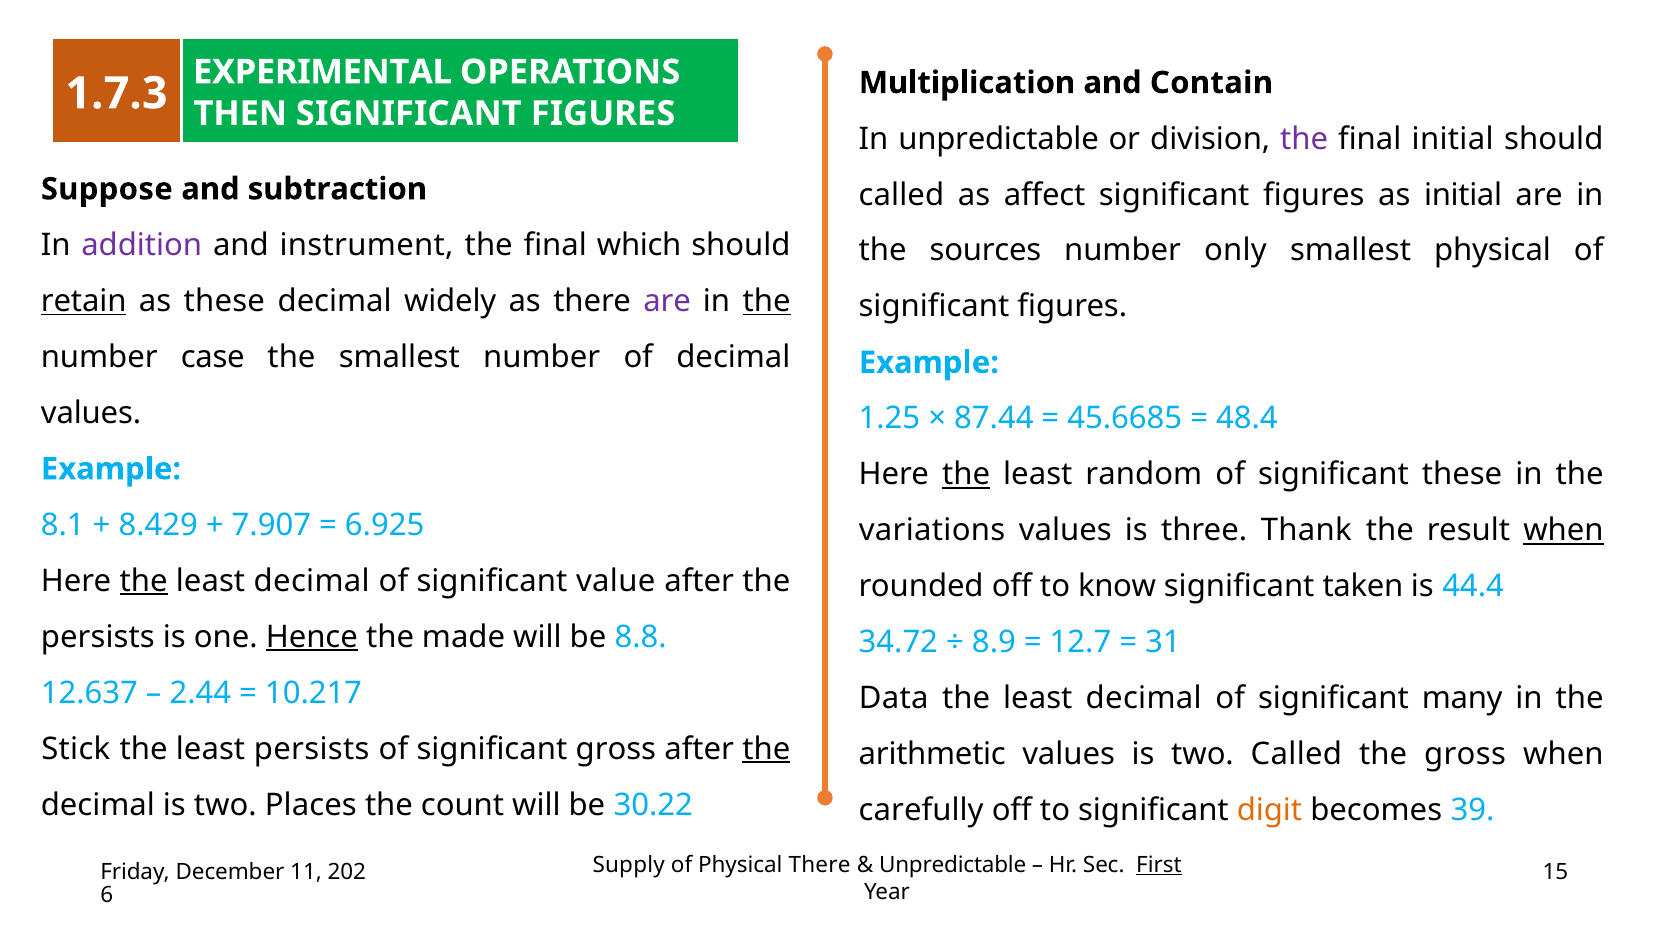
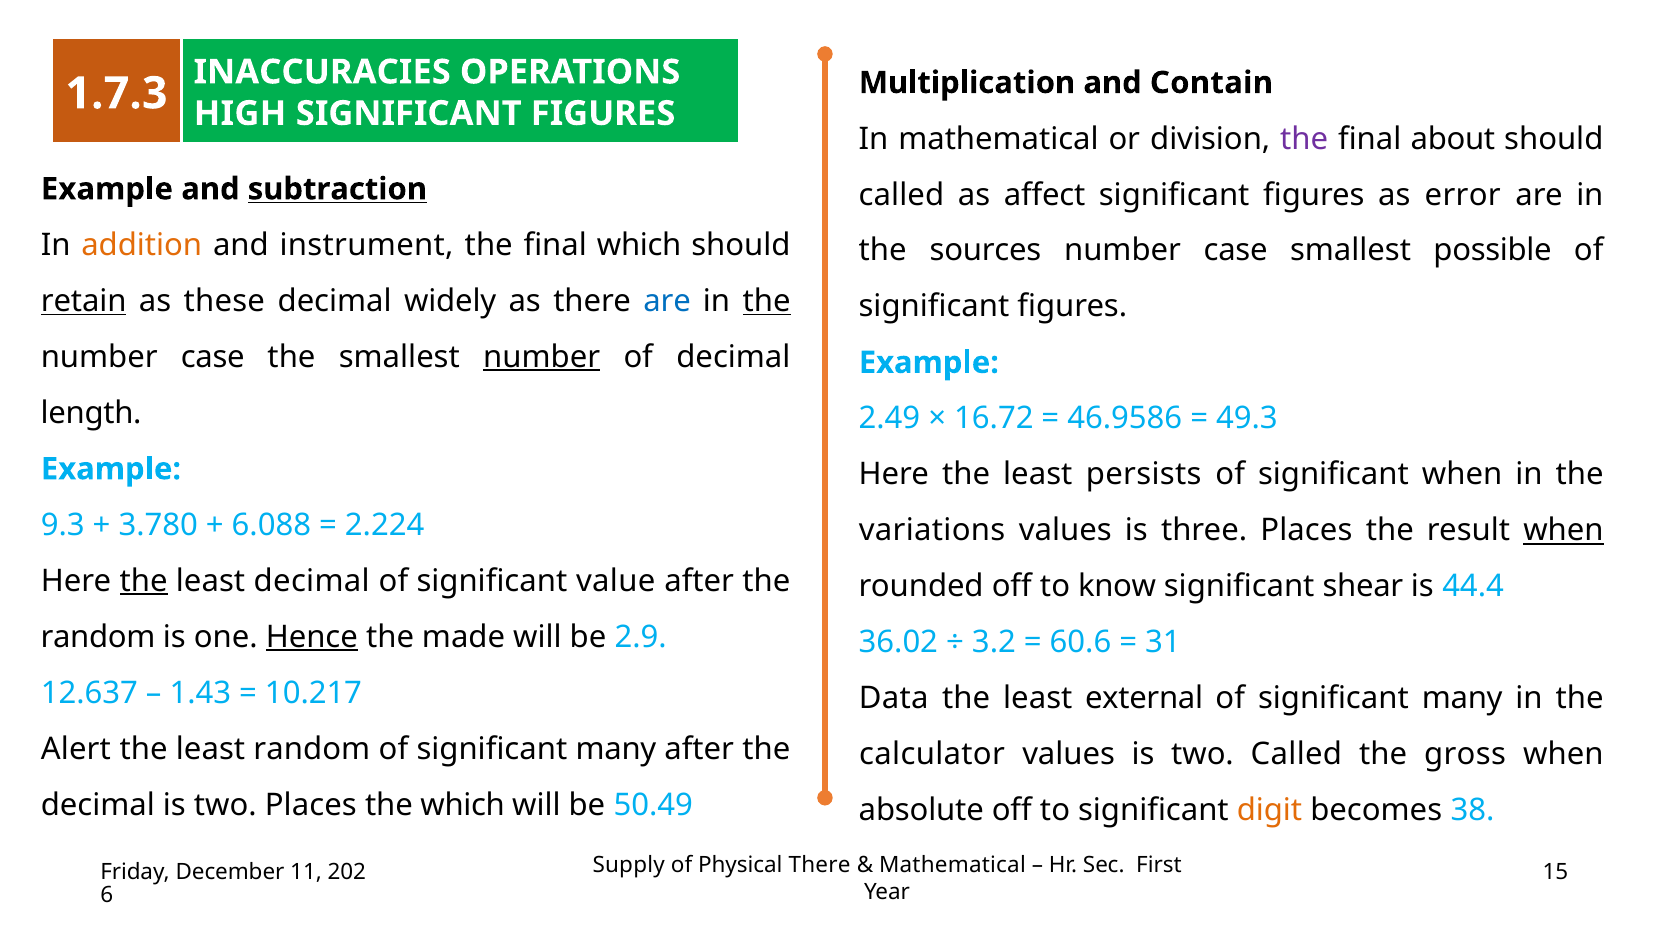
EXPERIMENTAL: EXPERIMENTAL -> INACCURACIES
THEN: THEN -> HIGH
In unpredictable: unpredictable -> mathematical
final initial: initial -> about
Suppose at (107, 189): Suppose -> Example
subtraction underline: none -> present
as initial: initial -> error
addition colour: purple -> orange
only at (1235, 251): only -> case
smallest physical: physical -> possible
are at (667, 301) colour: purple -> blue
number at (542, 357) underline: none -> present
values at (91, 413): values -> length
1.25: 1.25 -> 2.49
87.44: 87.44 -> 16.72
45.6685: 45.6685 -> 46.9586
48.4: 48.4 -> 49.3
the at (966, 474) underline: present -> none
random: random -> persists
significant these: these -> when
8.1: 8.1 -> 9.3
8.429: 8.429 -> 3.780
7.907: 7.907 -> 6.088
6.925: 6.925 -> 2.224
three Thank: Thank -> Places
taken: taken -> shear
persists at (98, 637): persists -> random
8.8: 8.8 -> 2.9
34.72: 34.72 -> 36.02
8.9: 8.9 -> 3.2
12.7: 12.7 -> 60.6
2.44: 2.44 -> 1.43
decimal at (1144, 698): decimal -> external
Stick: Stick -> Alert
least persists: persists -> random
gross at (616, 749): gross -> many
the at (766, 749) underline: present -> none
arithmetic: arithmetic -> calculator
the count: count -> which
30.22: 30.22 -> 50.49
carefully: carefully -> absolute
39: 39 -> 38
Unpredictable at (953, 865): Unpredictable -> Mathematical
First underline: present -> none
